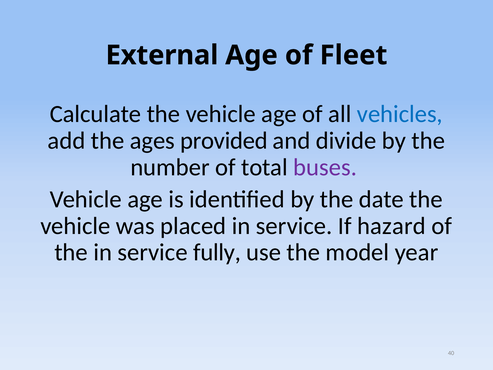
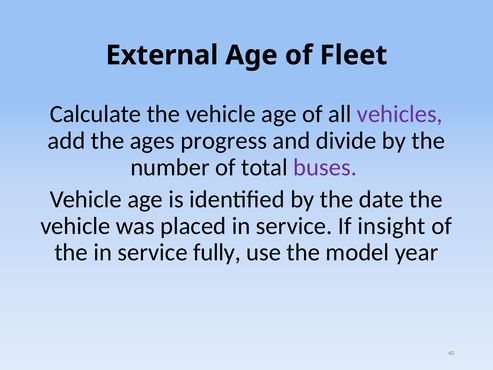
vehicles colour: blue -> purple
provided: provided -> progress
hazard: hazard -> insight
